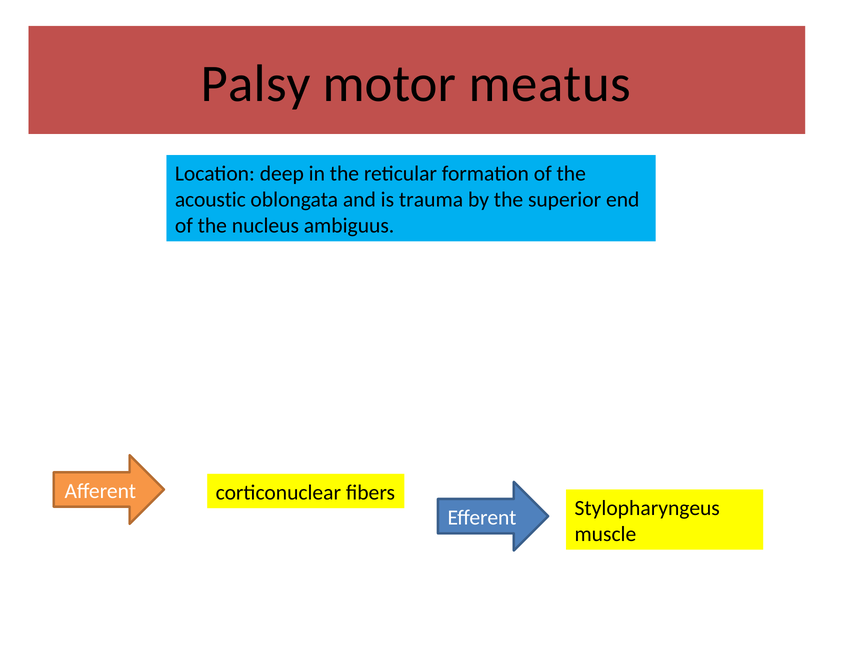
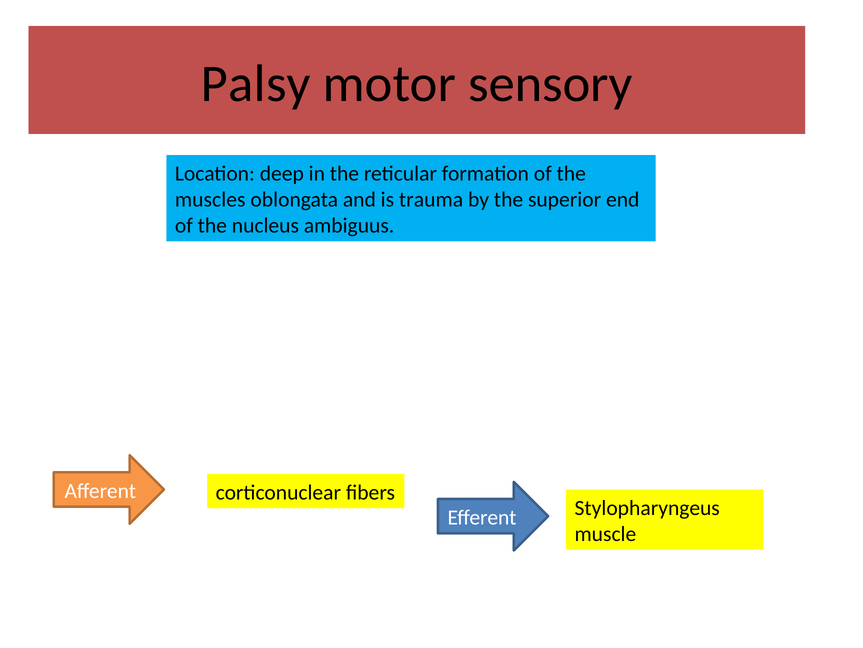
meatus: meatus -> sensory
acoustic: acoustic -> muscles
